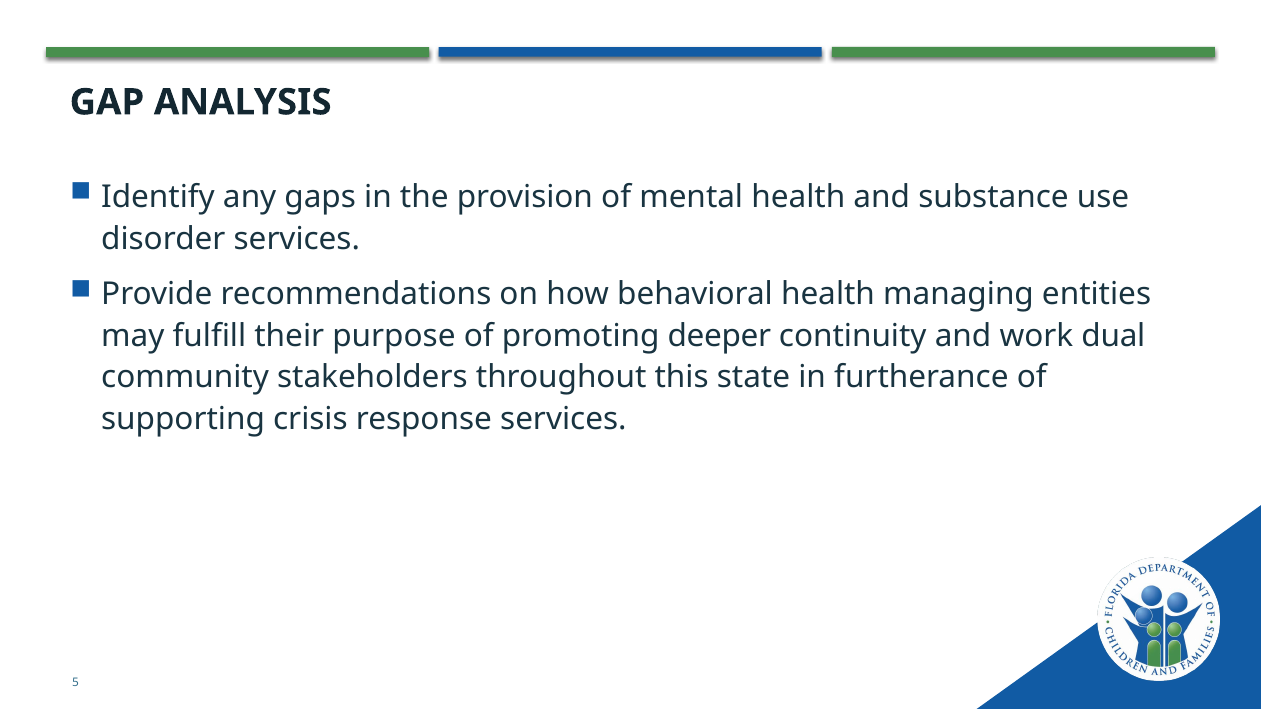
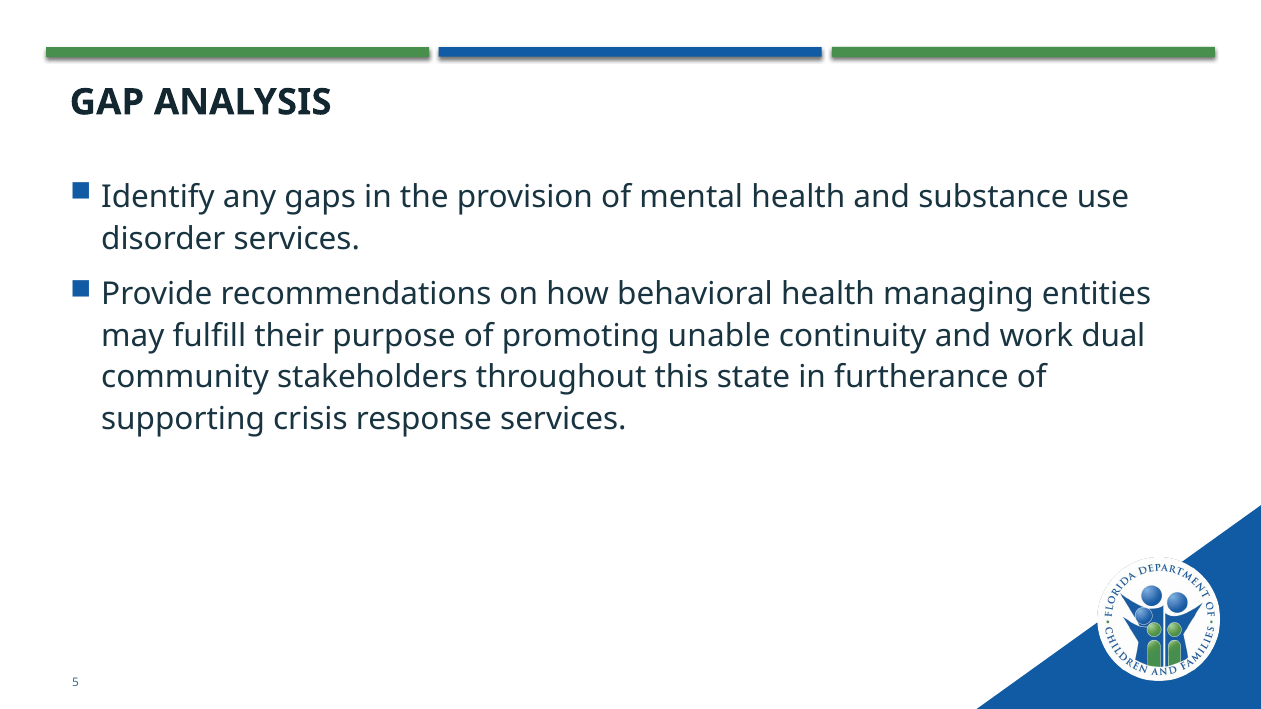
deeper: deeper -> unable
